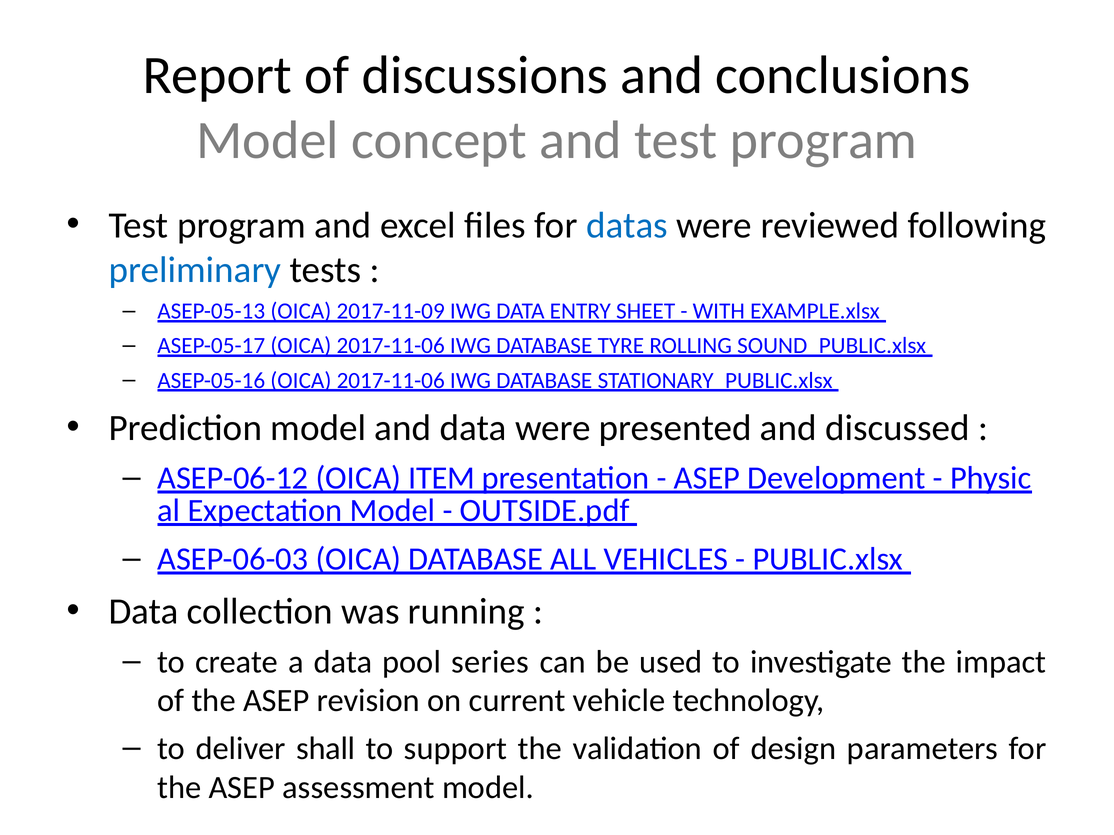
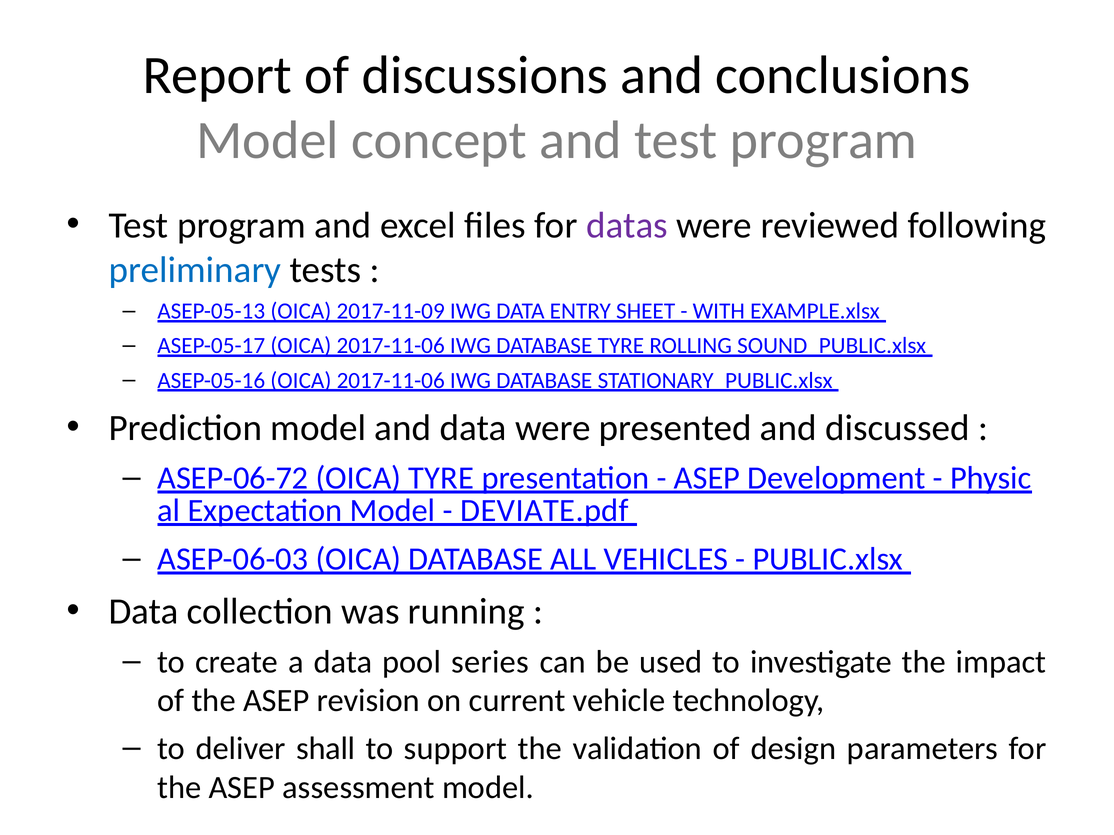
datas colour: blue -> purple
ASEP-06-12: ASEP-06-12 -> ASEP-06-72
OICA ITEM: ITEM -> TYRE
OUTSIDE.pdf: OUTSIDE.pdf -> DEVIATE.pdf
